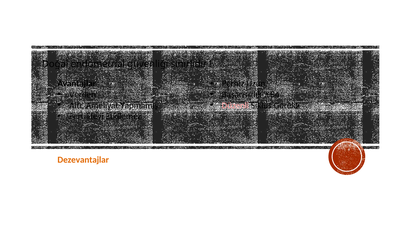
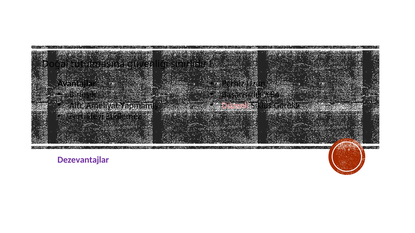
endometrial: endometrial -> tutulmasına
Verilen: Verilen -> Birleşik
Dezevantajlar colour: orange -> purple
